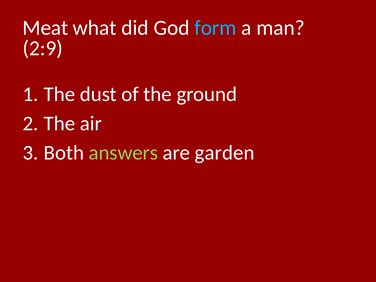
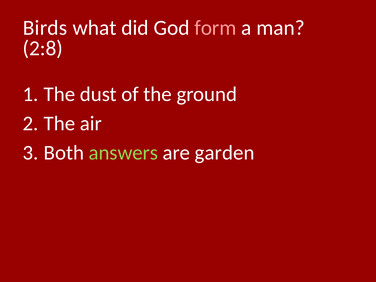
Meat: Meat -> Birds
form colour: light blue -> pink
2:9: 2:9 -> 2:8
